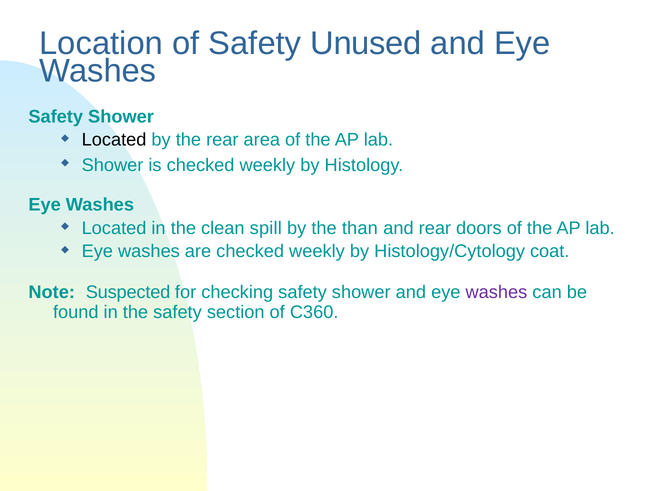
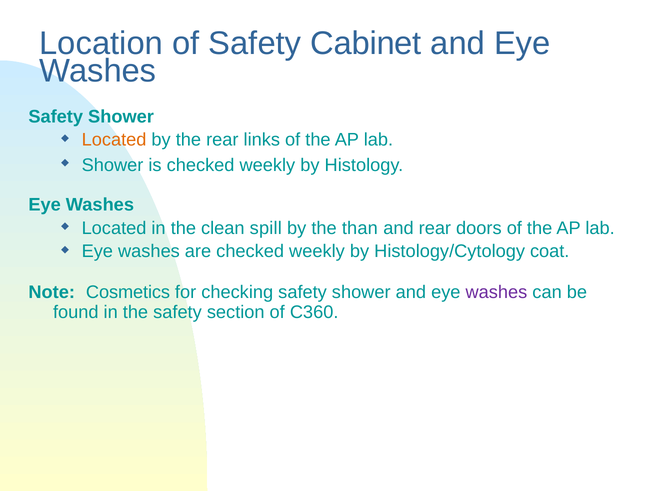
Unused: Unused -> Cabinet
Located at (114, 140) colour: black -> orange
area: area -> links
Suspected: Suspected -> Cosmetics
